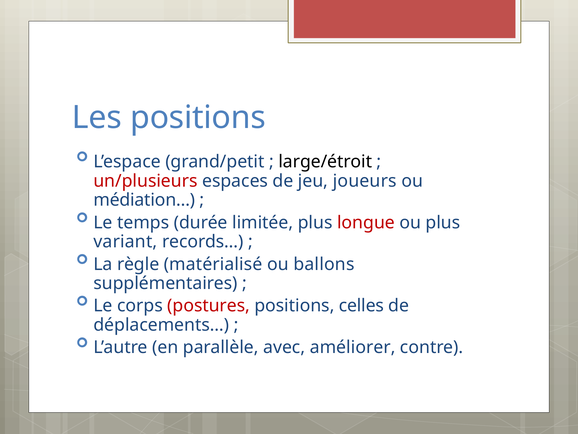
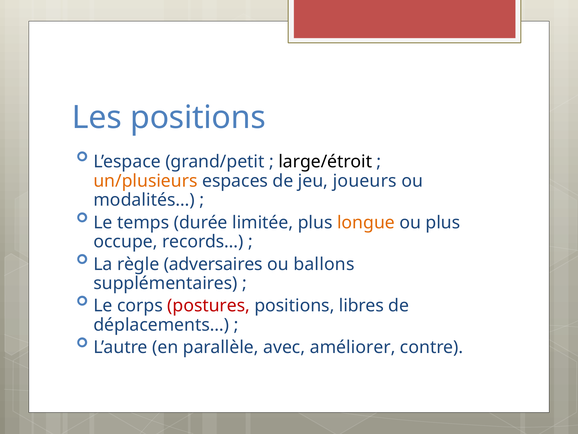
un/plusieurs colour: red -> orange
médiation…: médiation… -> modalités…
longue colour: red -> orange
variant: variant -> occupe
matérialisé: matérialisé -> adversaires
celles: celles -> libres
